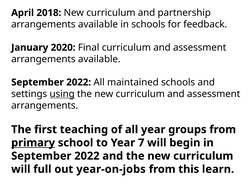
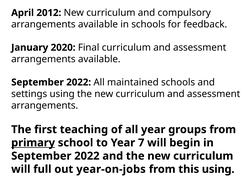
2018: 2018 -> 2012
partnership: partnership -> compulsory
using at (62, 94) underline: present -> none
this learn: learn -> using
